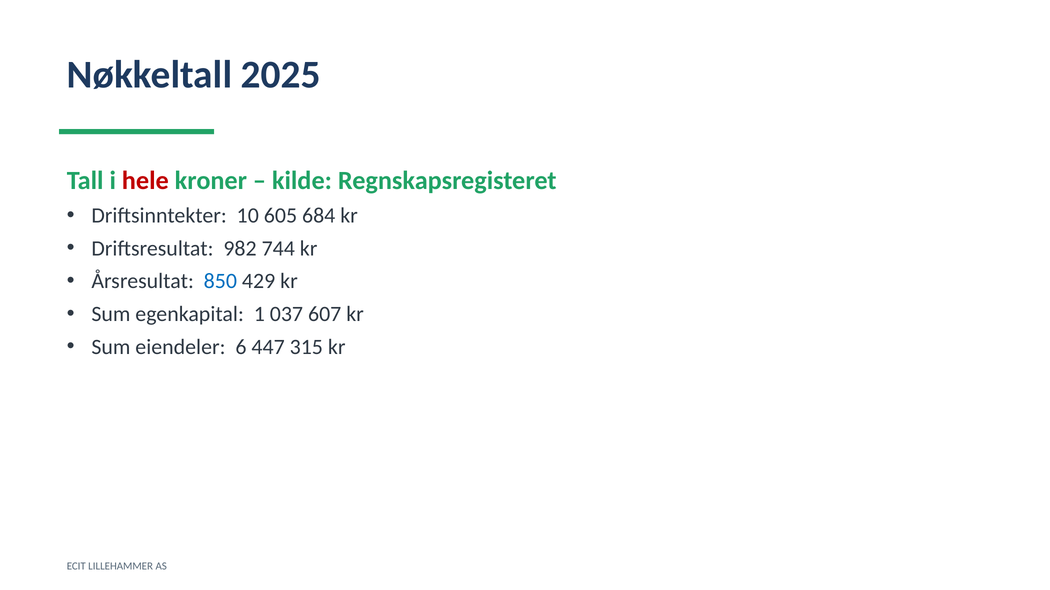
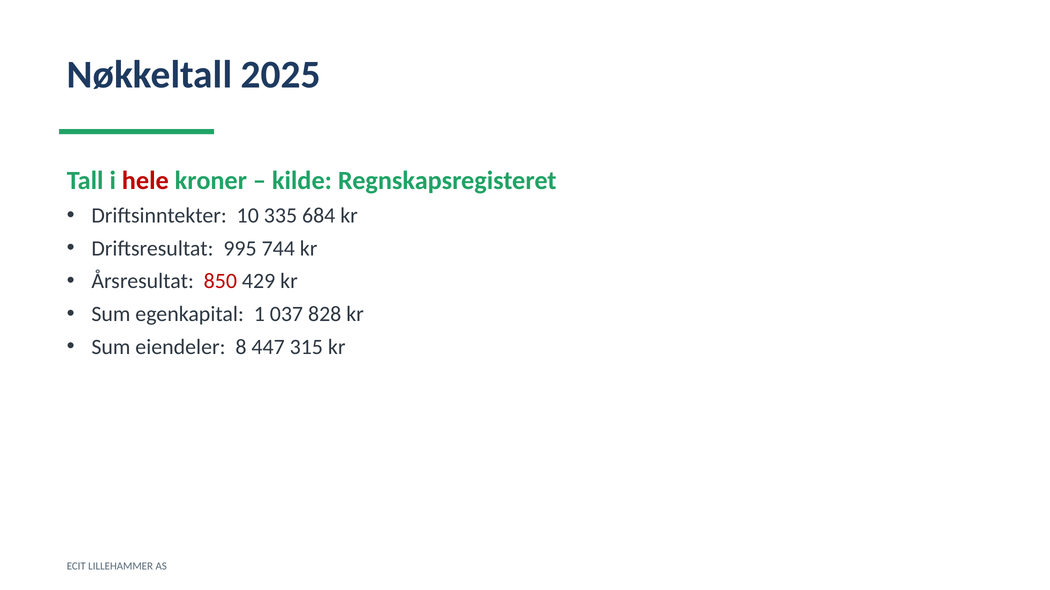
605: 605 -> 335
982: 982 -> 995
850 colour: blue -> red
607: 607 -> 828
6: 6 -> 8
